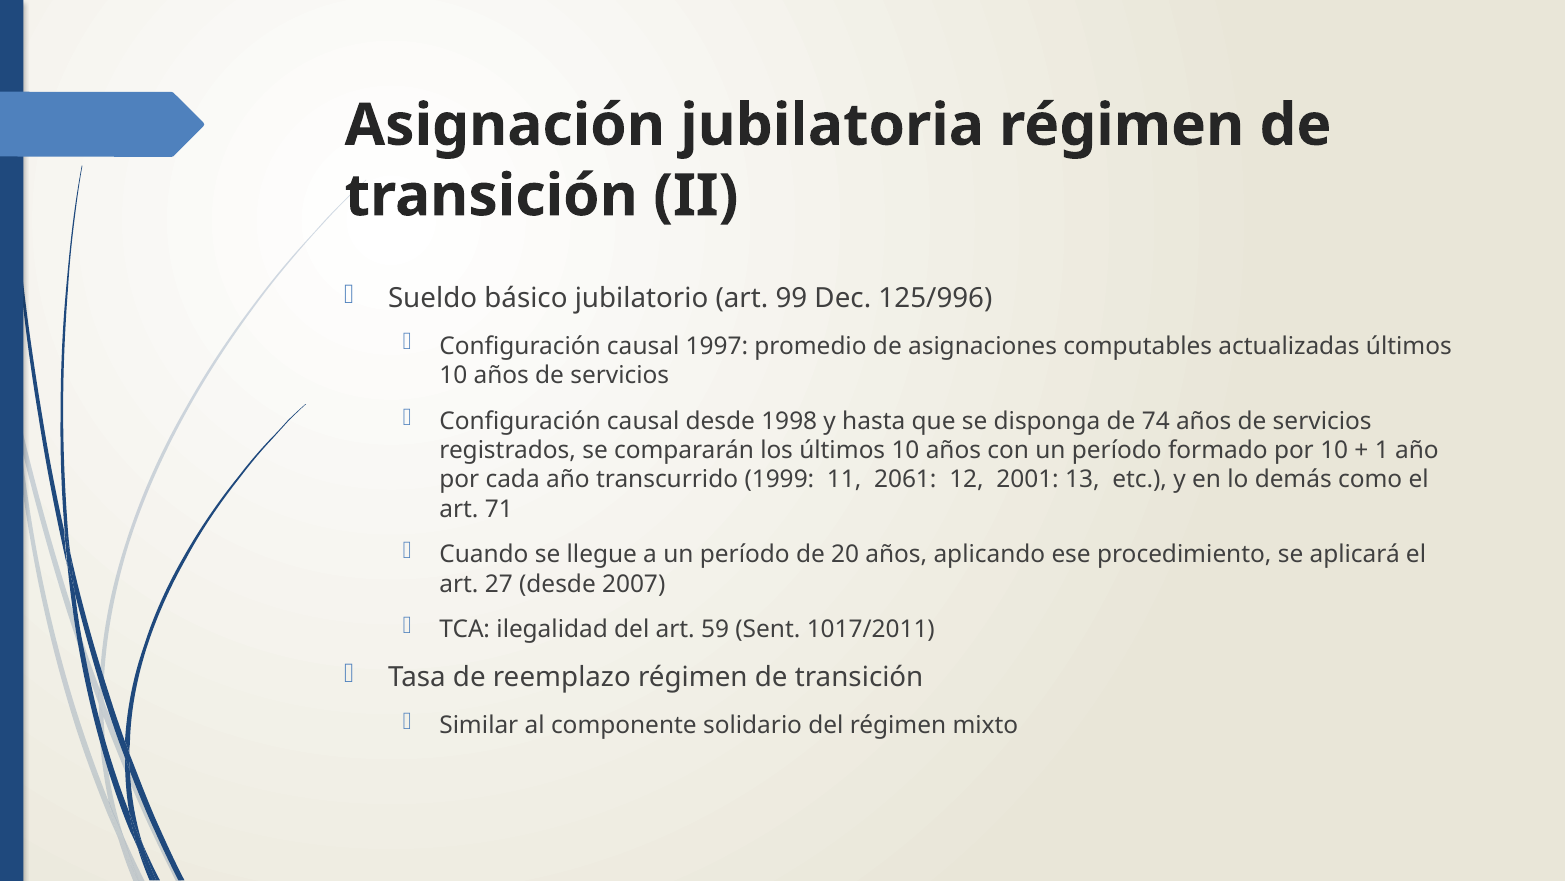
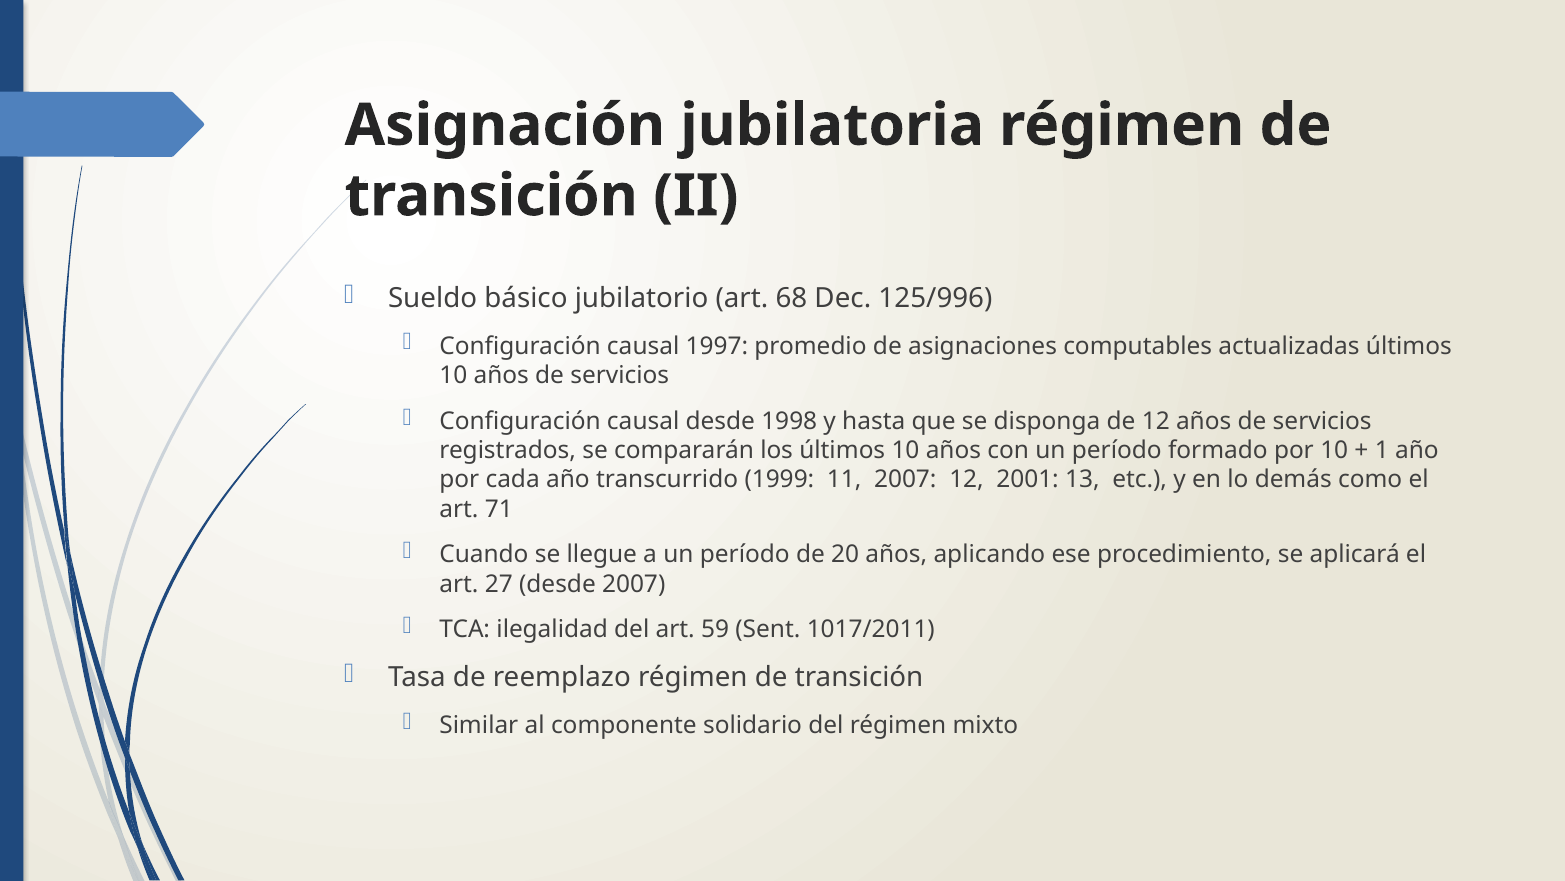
99: 99 -> 68
de 74: 74 -> 12
11 2061: 2061 -> 2007
